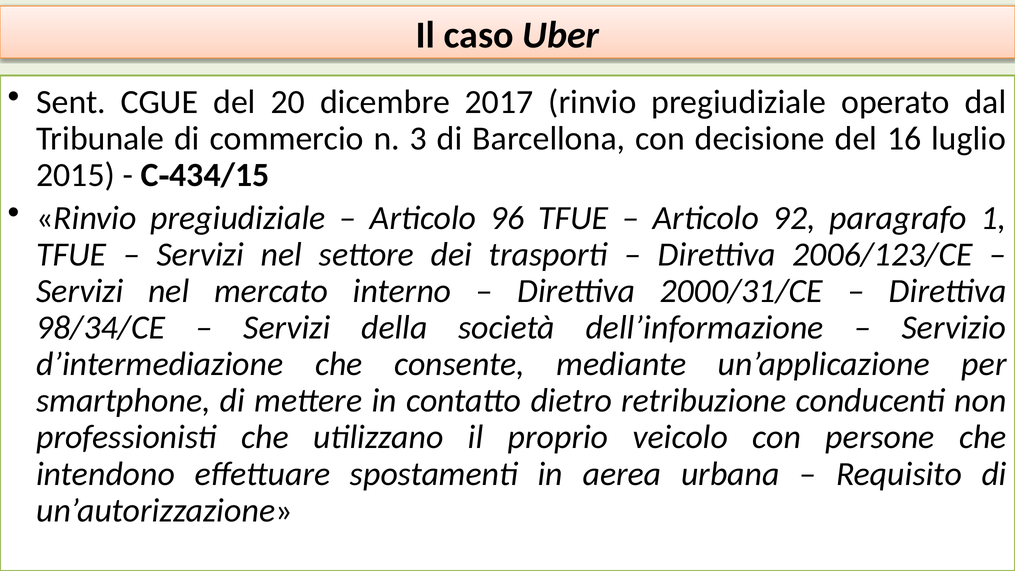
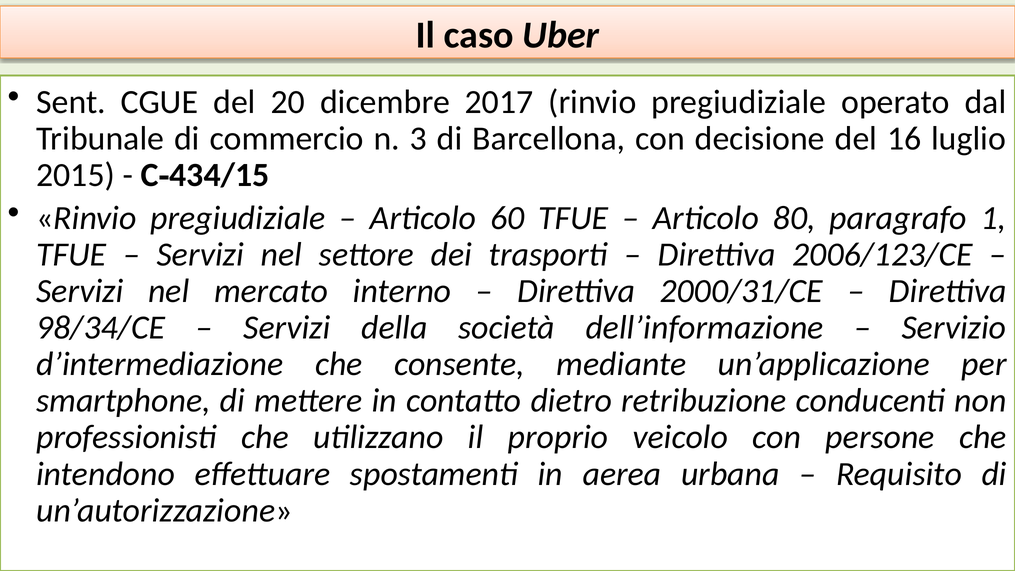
96: 96 -> 60
92: 92 -> 80
